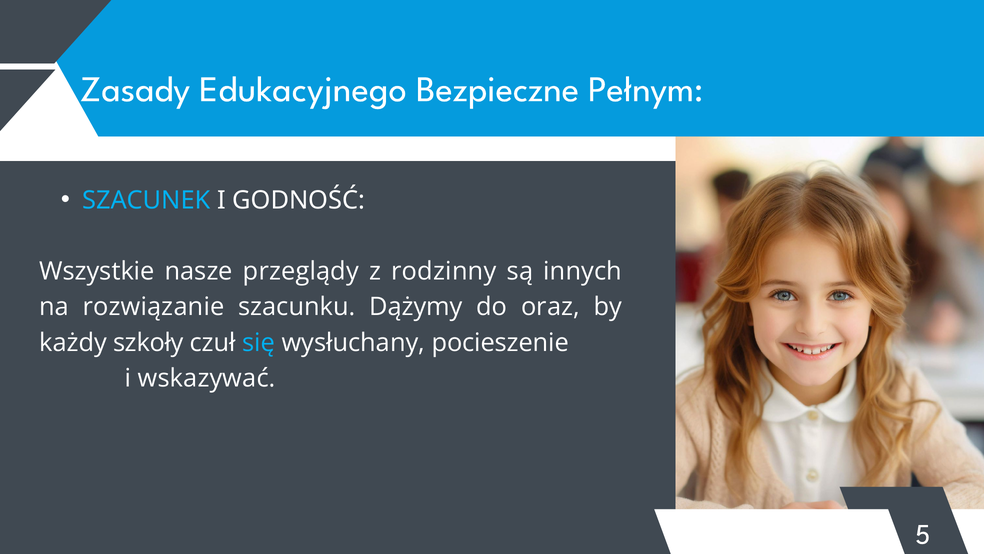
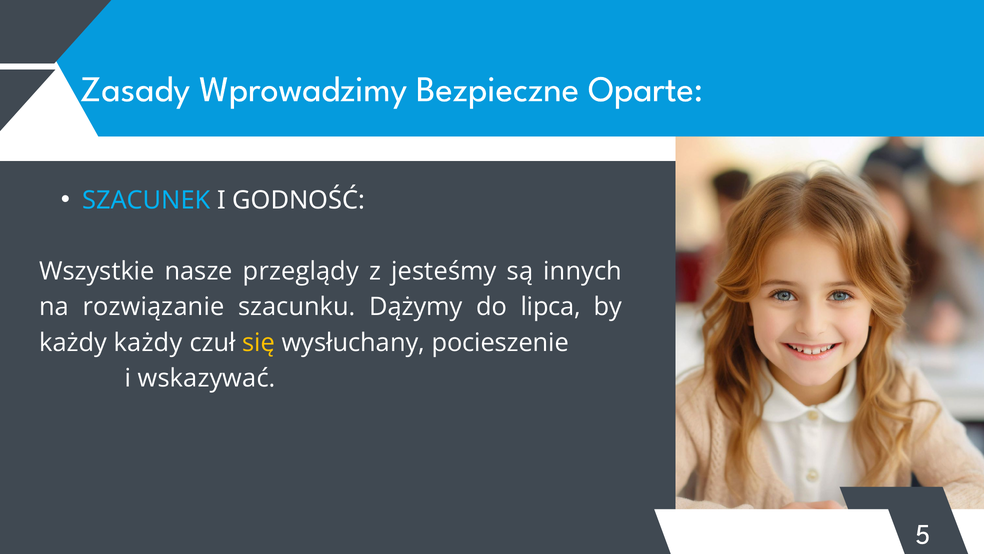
Edukacyjnego: Edukacyjnego -> Wprowadzimy
Pełnym: Pełnym -> Oparte
rodzinny: rodzinny -> jesteśmy
oraz: oraz -> lipca
każdy szkoły: szkoły -> każdy
się colour: light blue -> yellow
